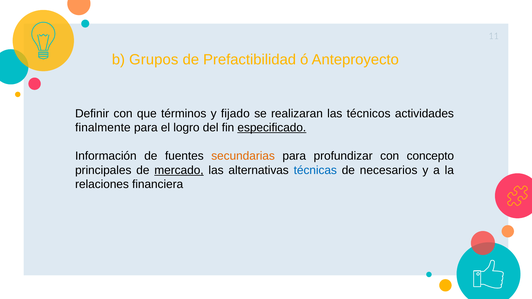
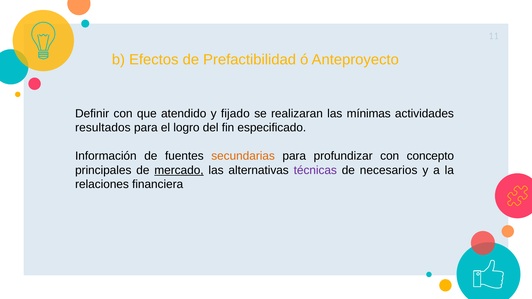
Grupos: Grupos -> Efectos
términos: términos -> atendido
técnicos: técnicos -> mínimas
finalmente: finalmente -> resultados
especificado underline: present -> none
técnicas colour: blue -> purple
